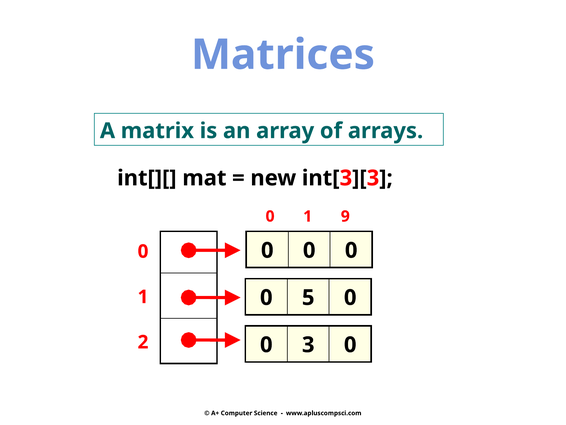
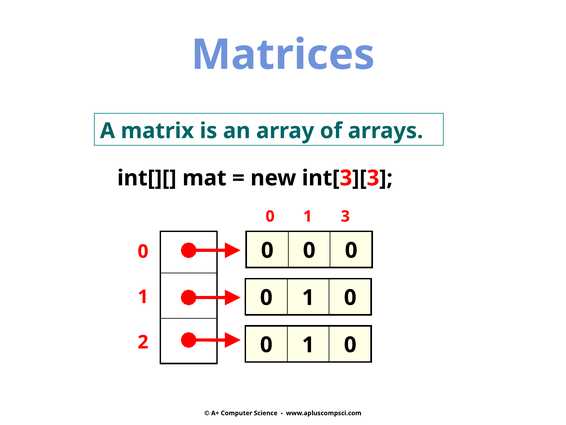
9: 9 -> 3
5 at (308, 297): 5 -> 1
3 at (308, 345): 3 -> 1
